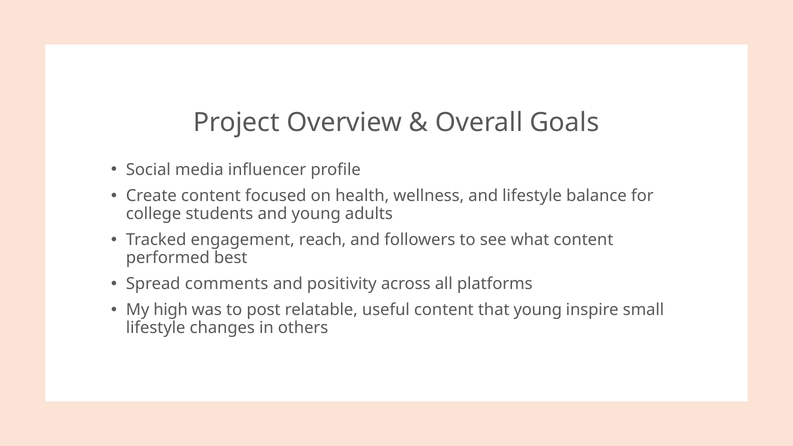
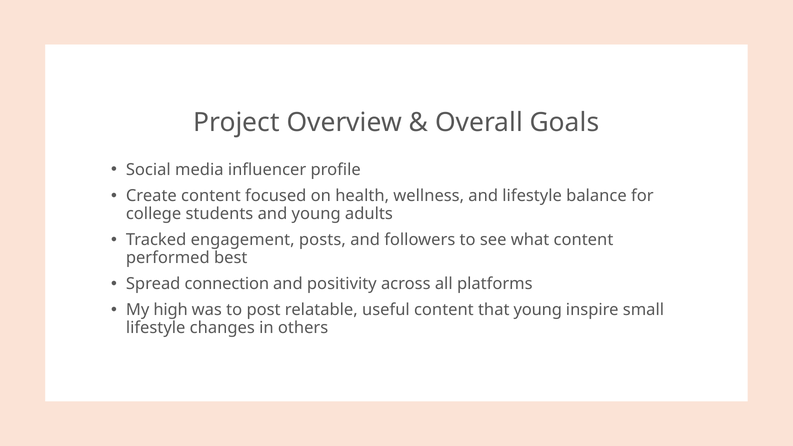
reach: reach -> posts
comments: comments -> connection
